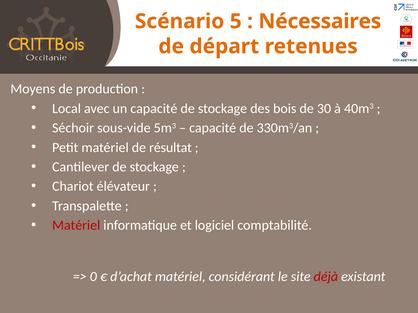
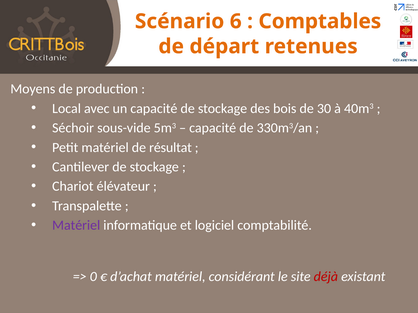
5: 5 -> 6
Nécessaires: Nécessaires -> Comptables
Matériel at (76, 226) colour: red -> purple
